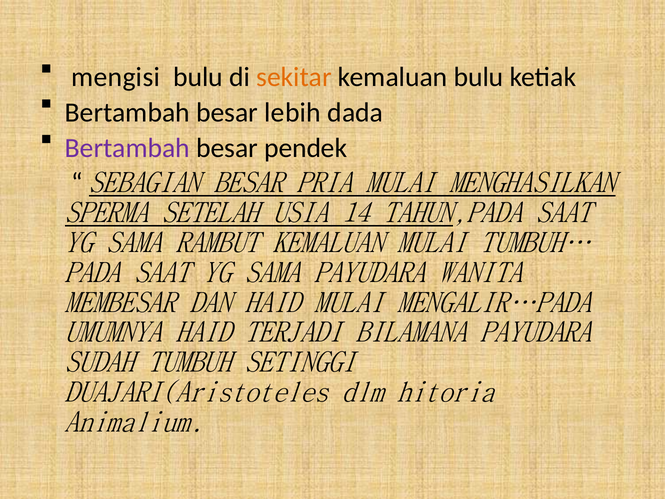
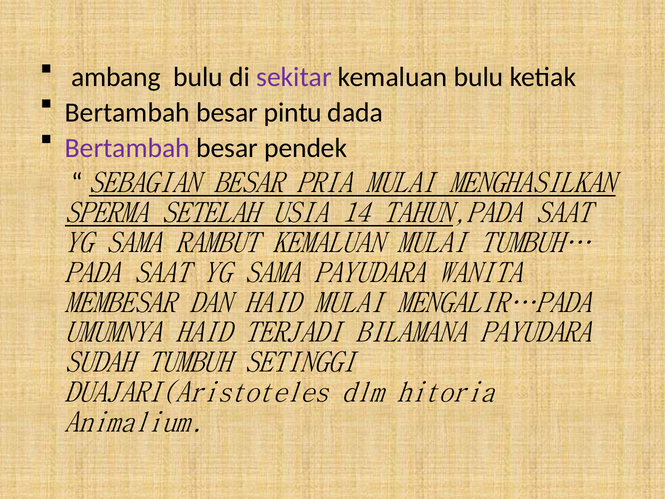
mengisi: mengisi -> ambang
sekitar colour: orange -> purple
lebih: lebih -> pintu
